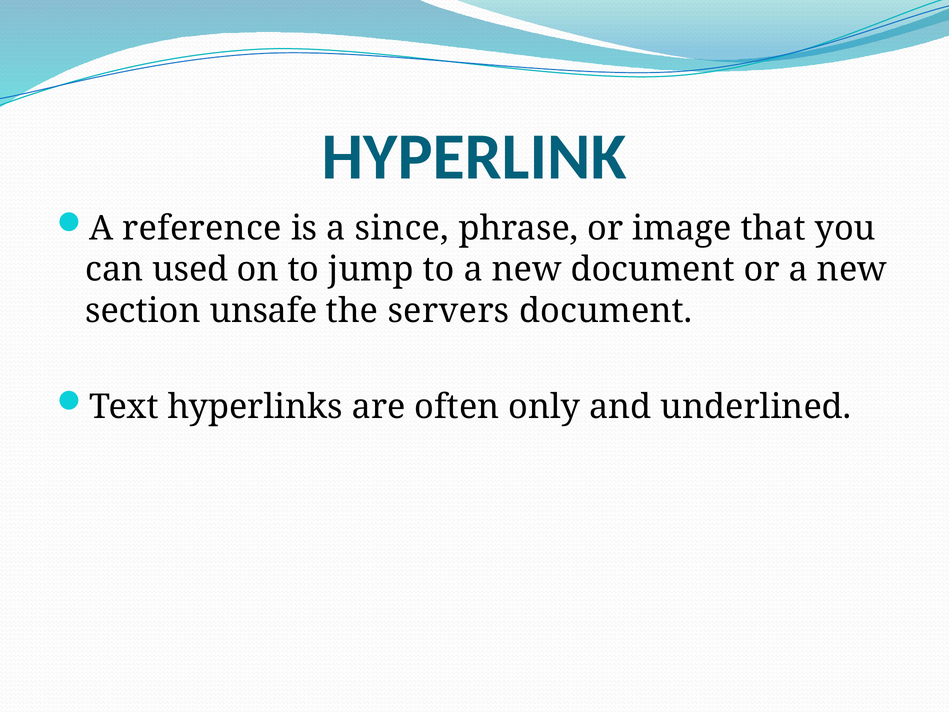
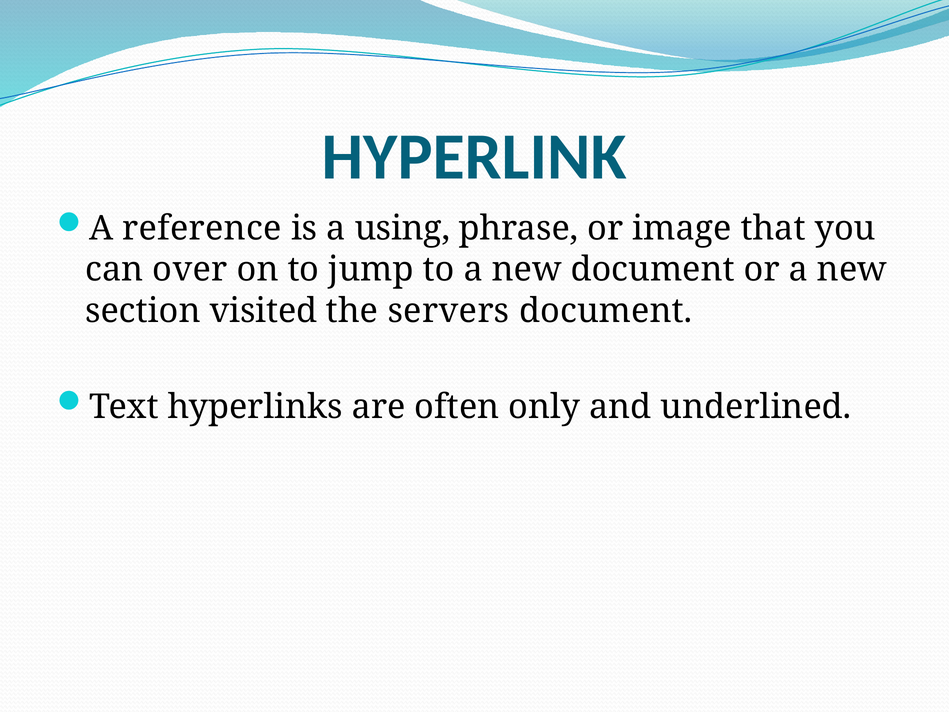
since: since -> using
used: used -> over
unsafe: unsafe -> visited
